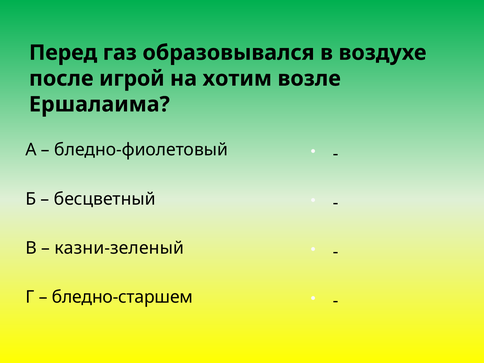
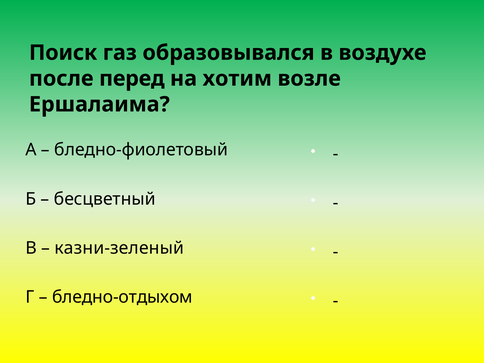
Перед: Перед -> Поиск
игрой: игрой -> перед
бледно-старшем: бледно-старшем -> бледно-отдыхом
